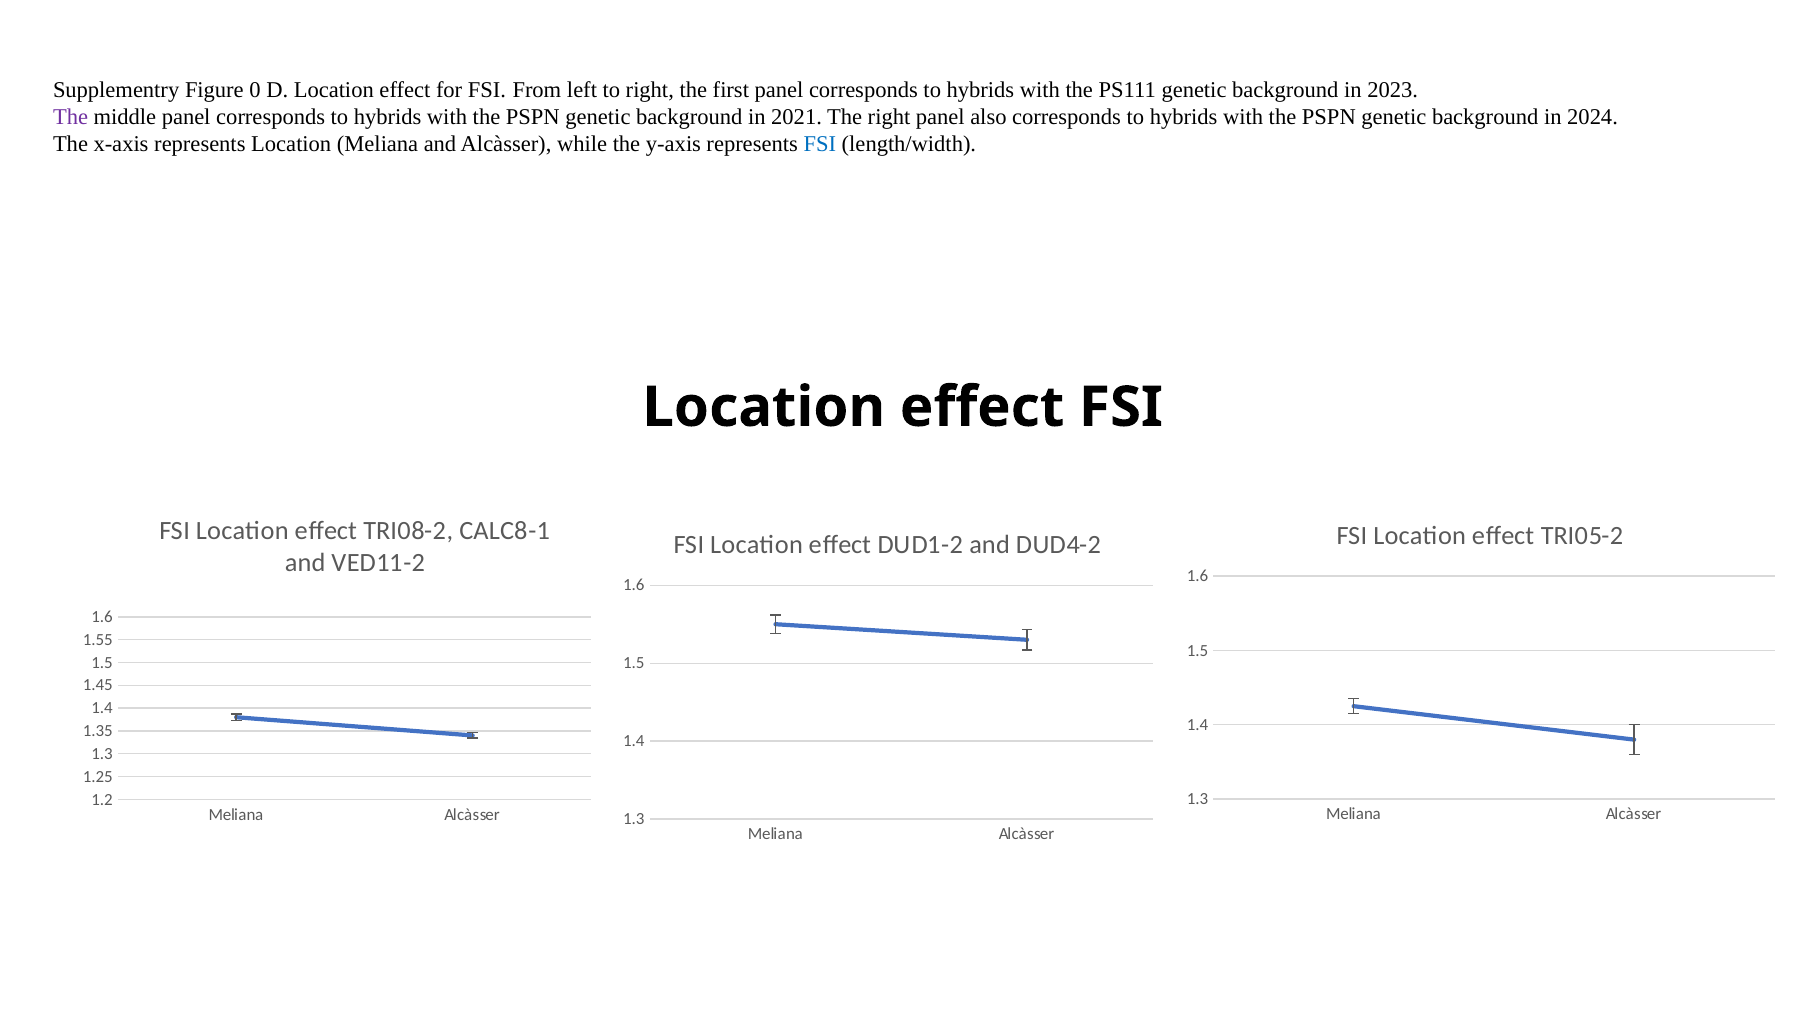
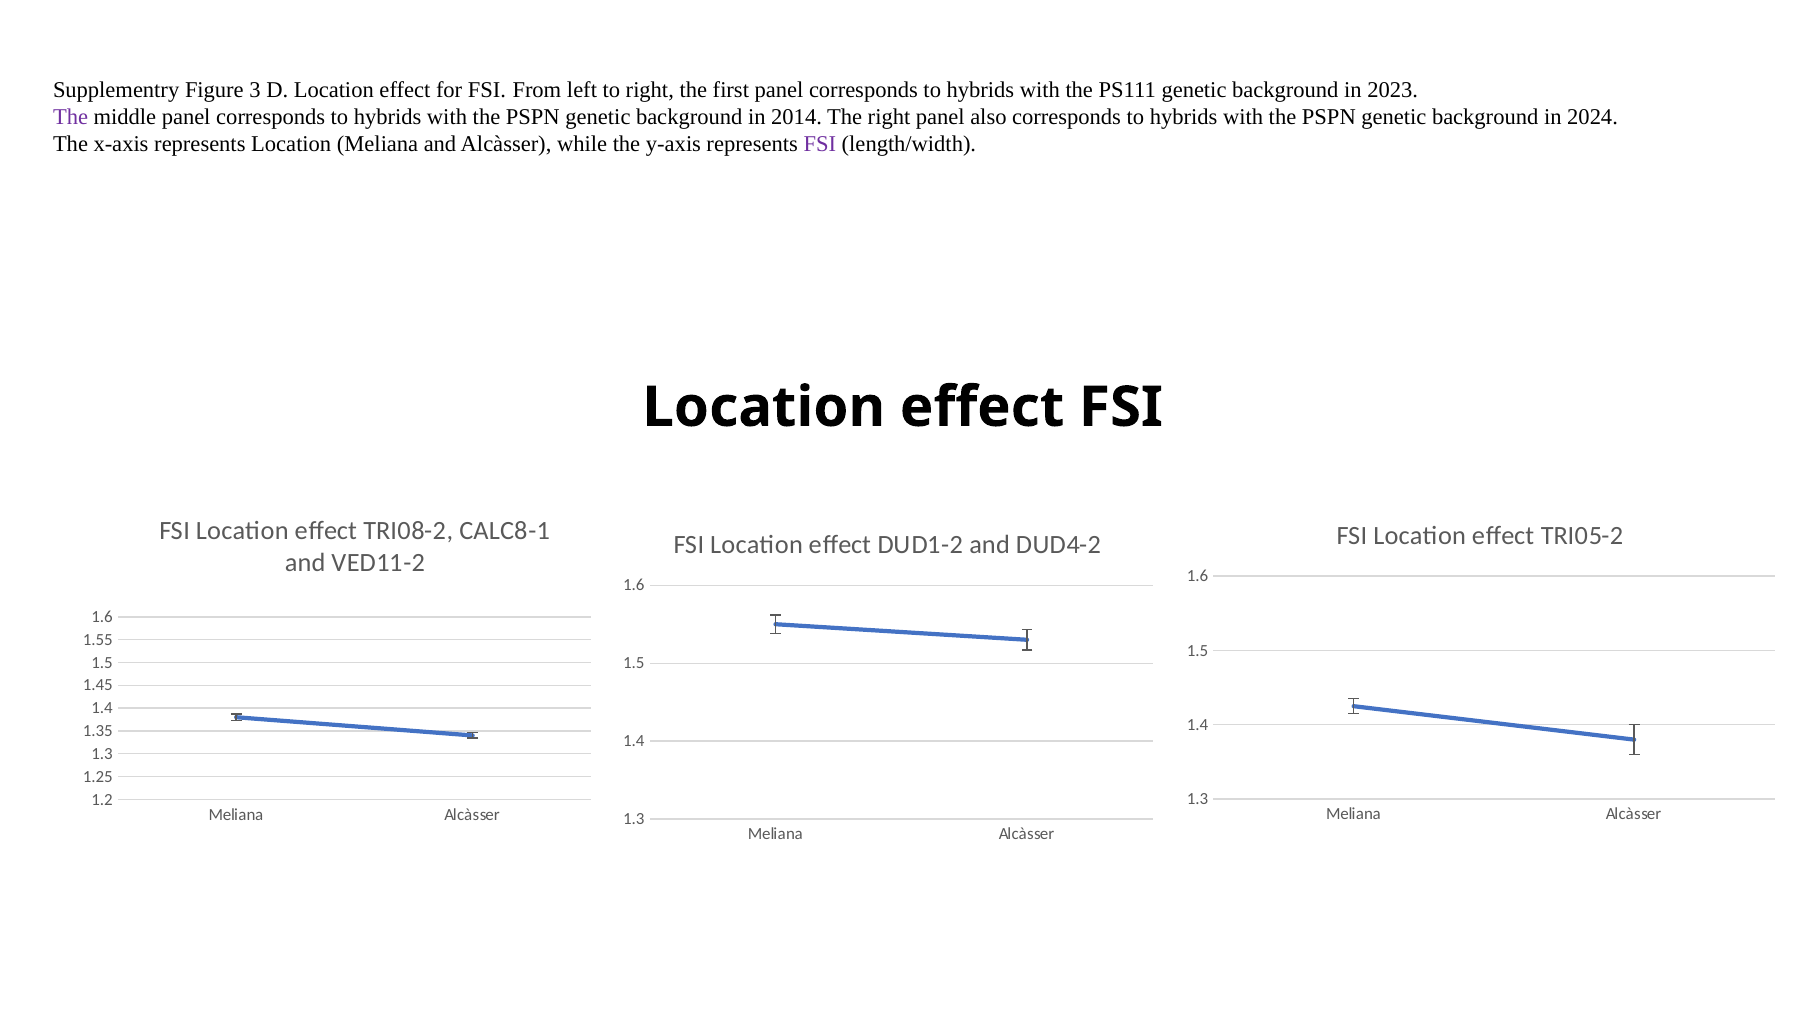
0: 0 -> 3
2021: 2021 -> 2014
FSI at (820, 144) colour: blue -> purple
